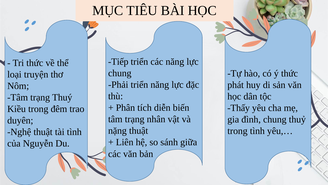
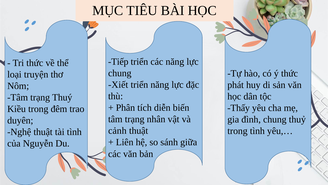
Phải: Phải -> Xiết
nặng: nặng -> cảnh
